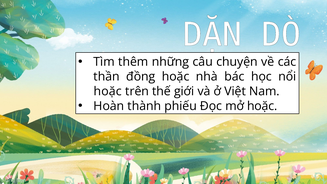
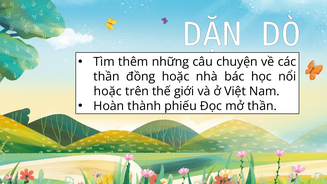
mở hoặc: hoặc -> thần
